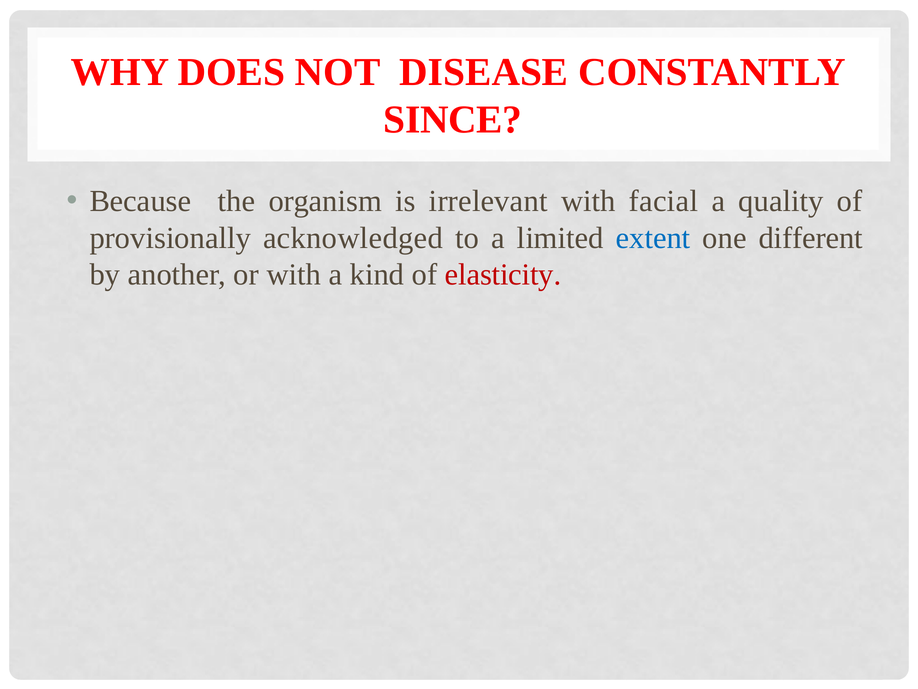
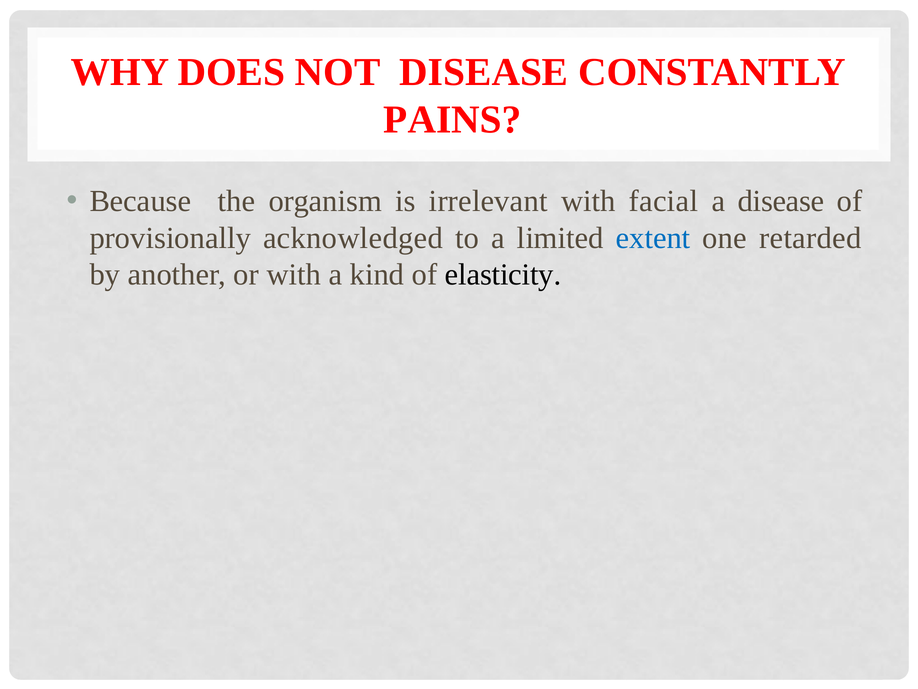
SINCE: SINCE -> PAINS
a quality: quality -> disease
different: different -> retarded
elasticity colour: red -> black
